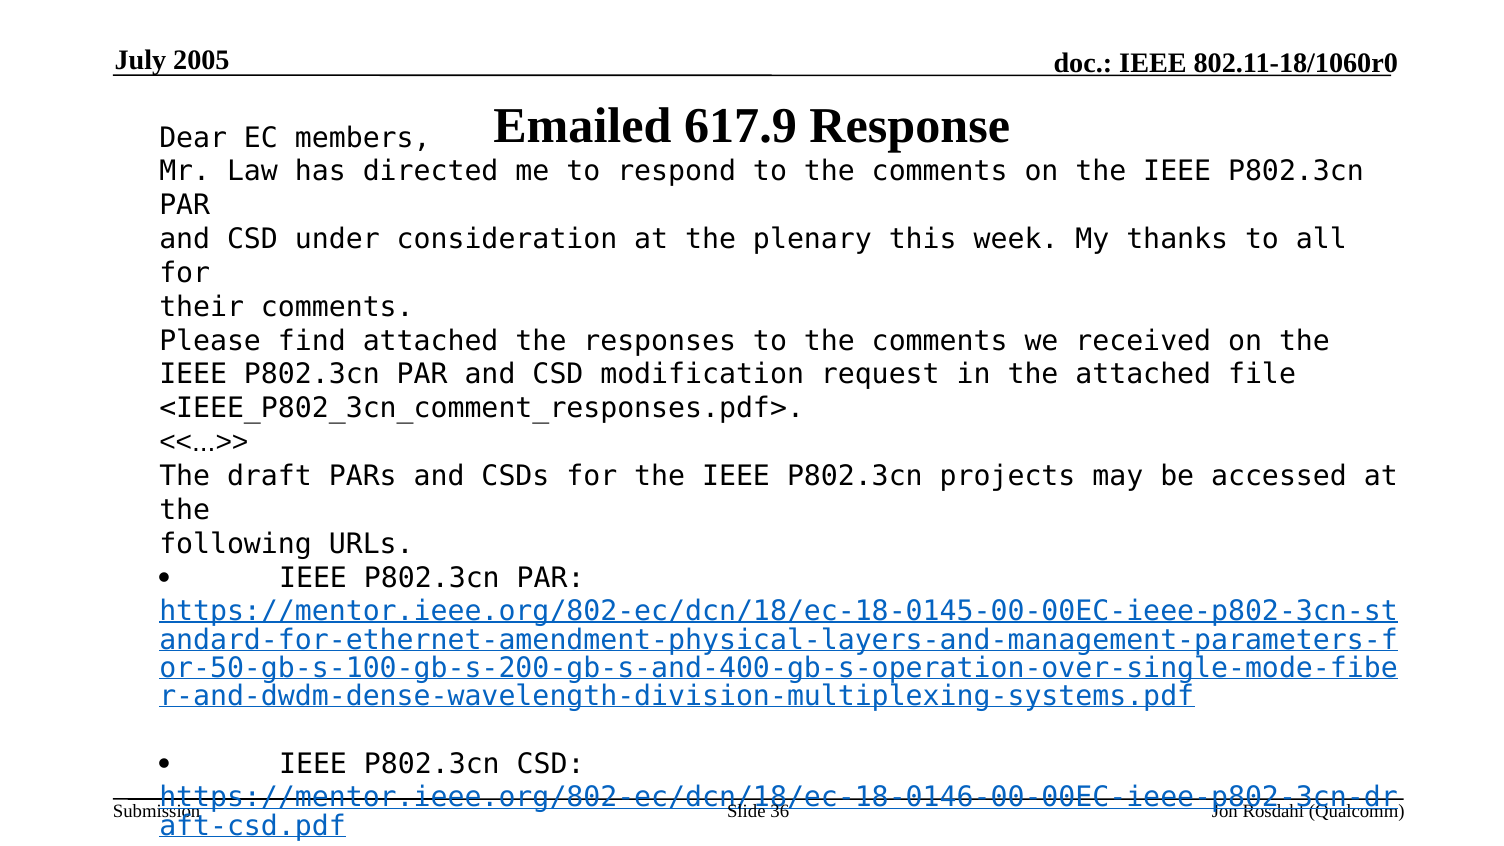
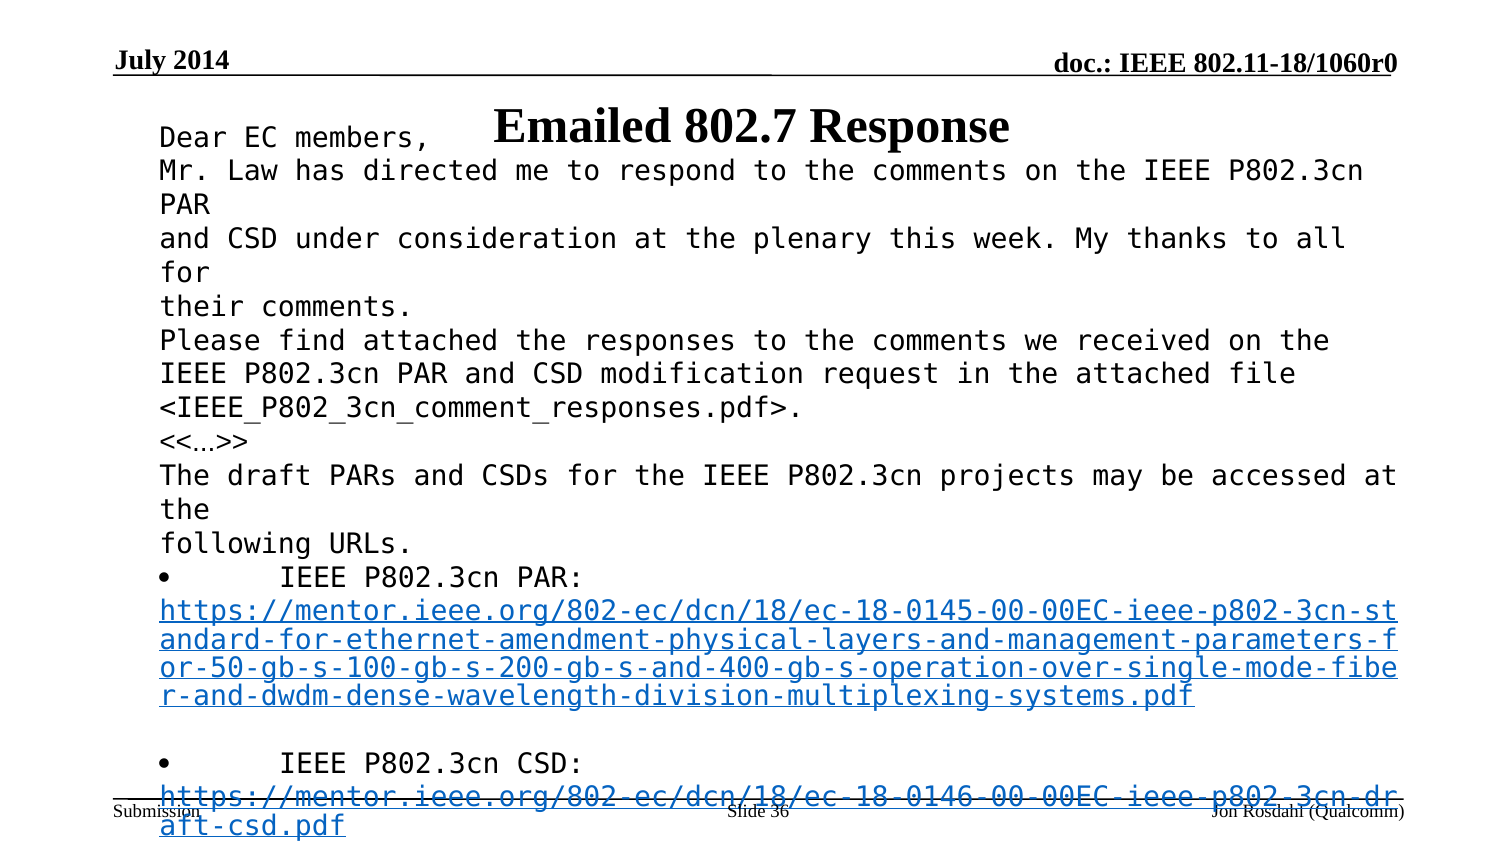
2005: 2005 -> 2014
617.9: 617.9 -> 802.7
